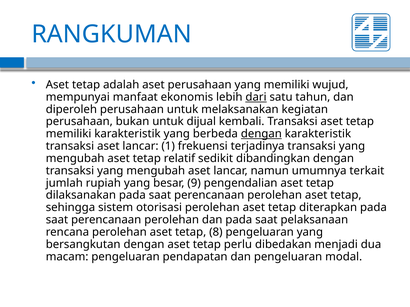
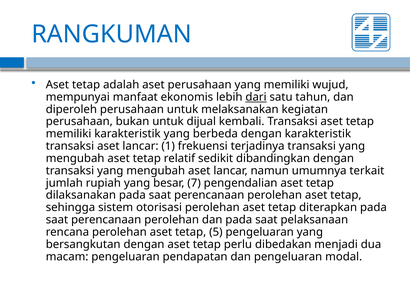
dengan at (261, 134) underline: present -> none
9: 9 -> 7
8: 8 -> 5
